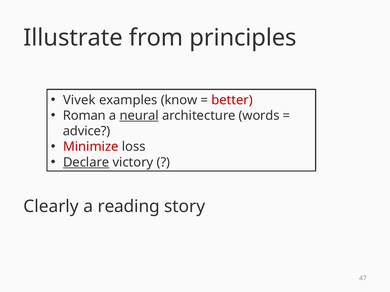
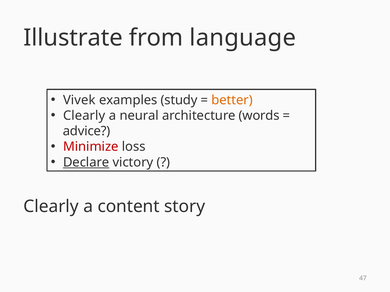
principles: principles -> language
know: know -> study
better colour: red -> orange
Roman at (84, 116): Roman -> Clearly
neural underline: present -> none
reading: reading -> content
